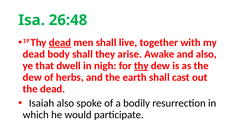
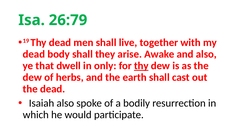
26:48: 26:48 -> 26:79
dead at (60, 43) underline: present -> none
nigh: nigh -> only
